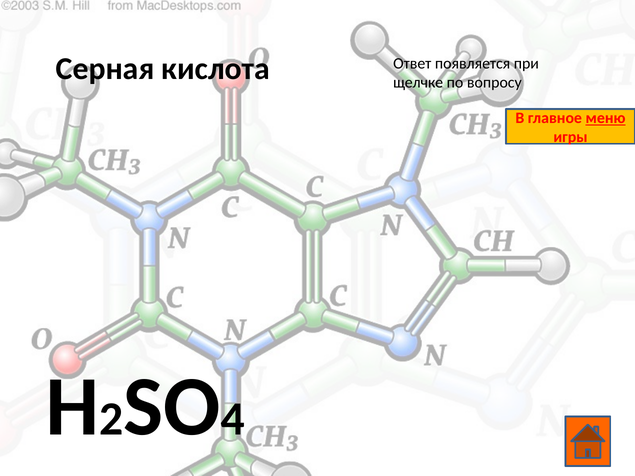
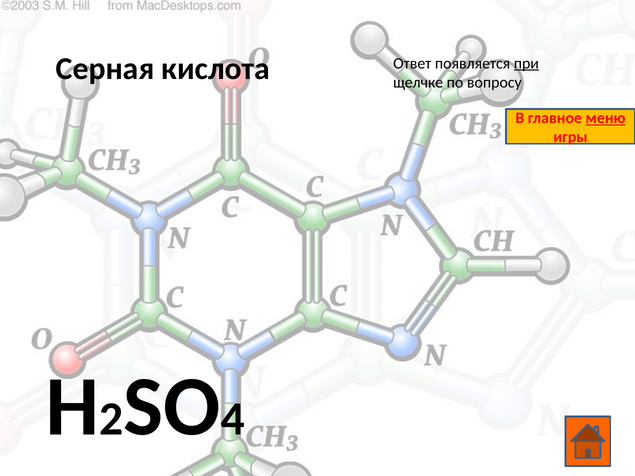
при underline: none -> present
